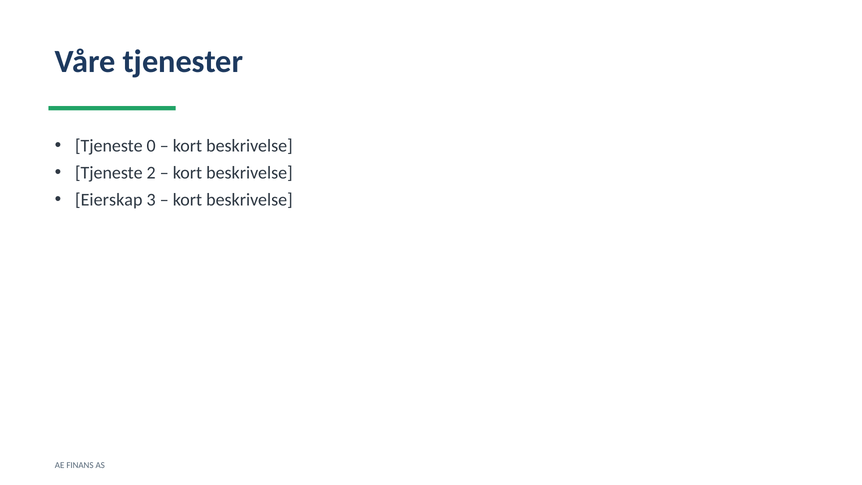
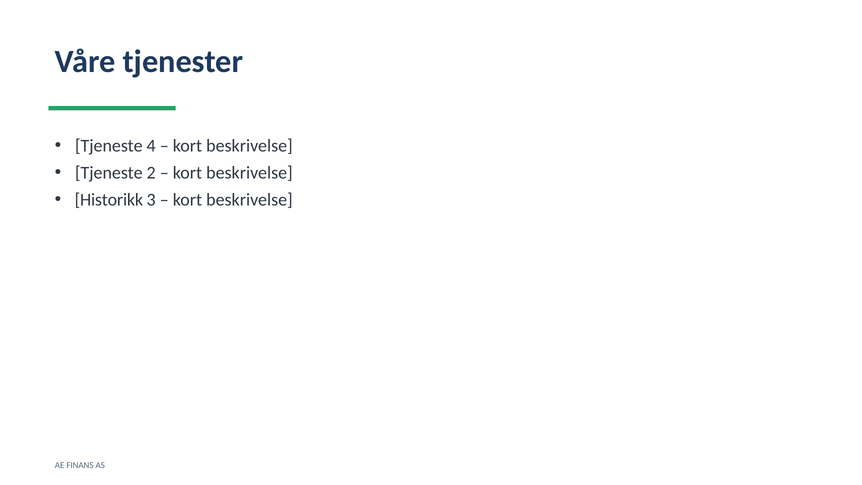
0: 0 -> 4
Eierskap: Eierskap -> Historikk
